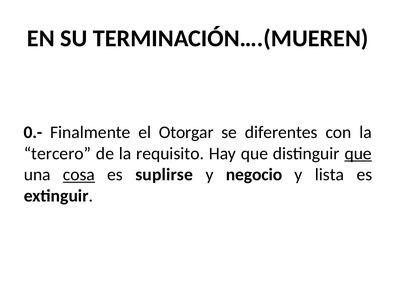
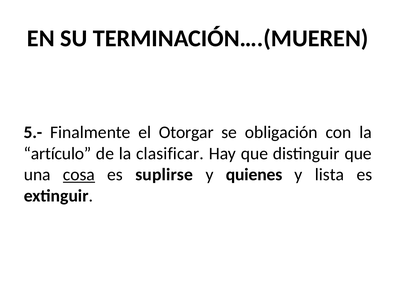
0.-: 0.- -> 5.-
diferentes: diferentes -> obligación
tercero: tercero -> artículo
requisito: requisito -> clasificar
que at (358, 153) underline: present -> none
negocio: negocio -> quienes
